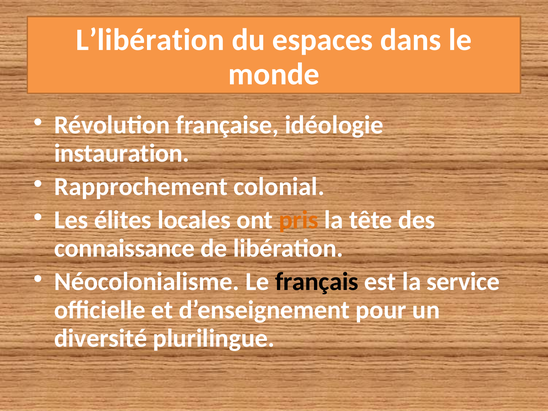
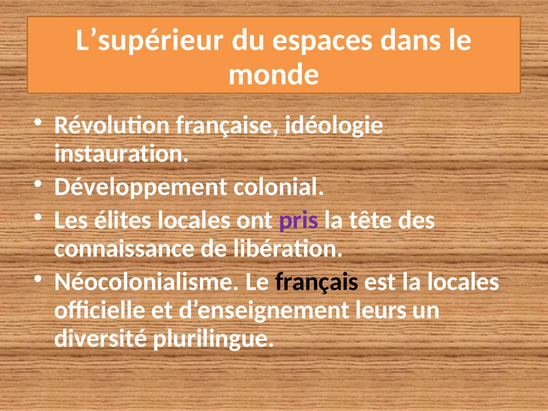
L’libération: L’libération -> L’supérieur
Rapprochement: Rapprochement -> Développement
pris colour: orange -> purple
la service: service -> locales
pour: pour -> leurs
